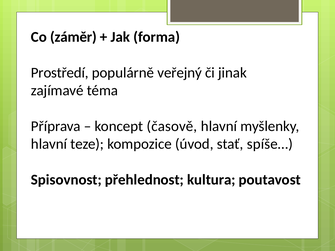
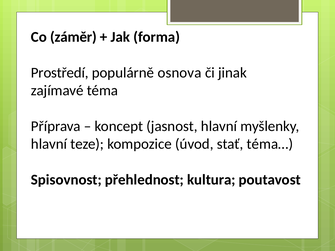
veřejný: veřejný -> osnova
časově: časově -> jasnost
spíše…: spíše… -> téma…
